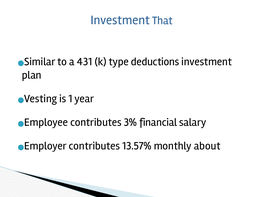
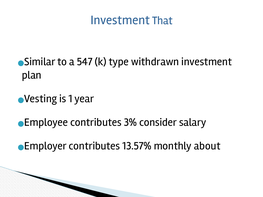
431: 431 -> 547
deductions: deductions -> withdrawn
financial: financial -> consider
